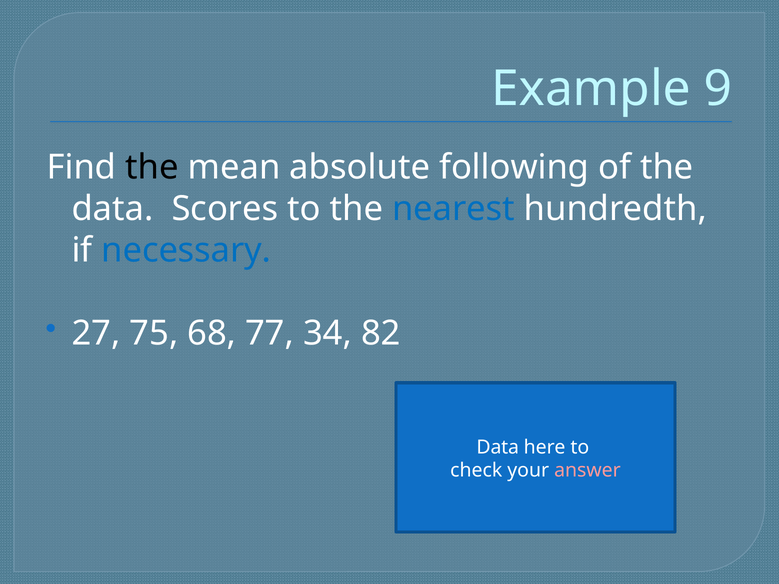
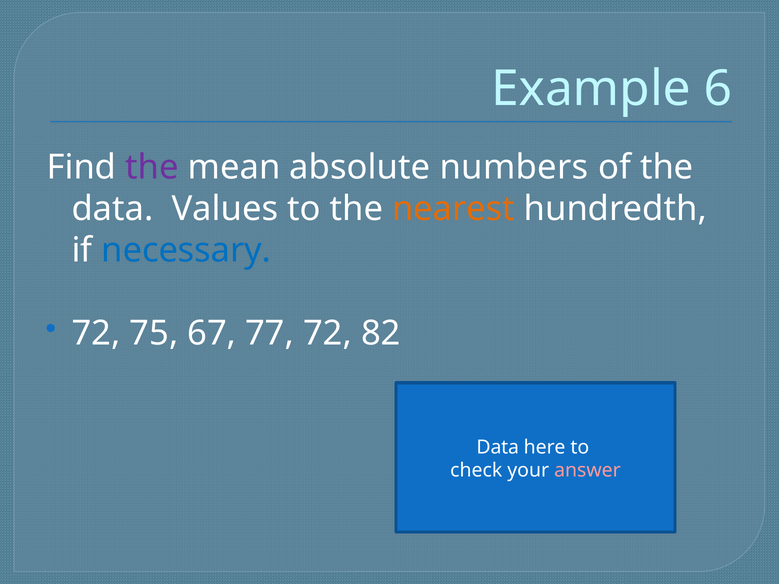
9: 9 -> 6
the at (152, 167) colour: black -> purple
following: following -> numbers
Scores: Scores -> Values
nearest colour: blue -> orange
27 at (96, 334): 27 -> 72
68: 68 -> 67
77 34: 34 -> 72
